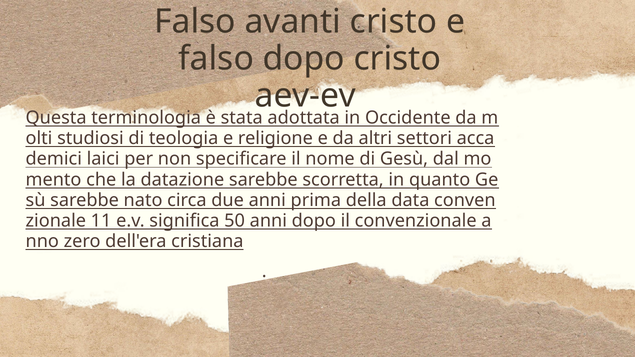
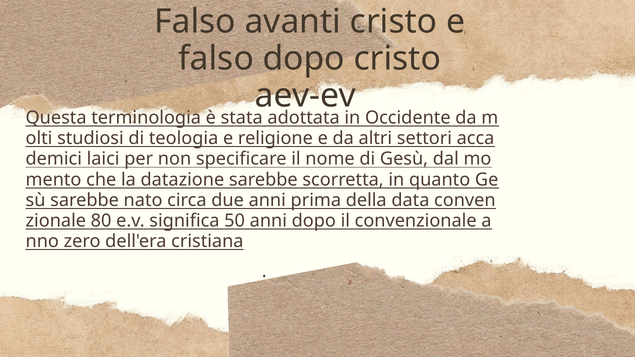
11: 11 -> 80
